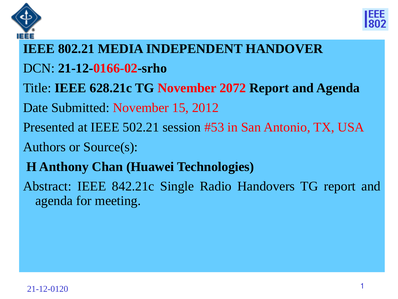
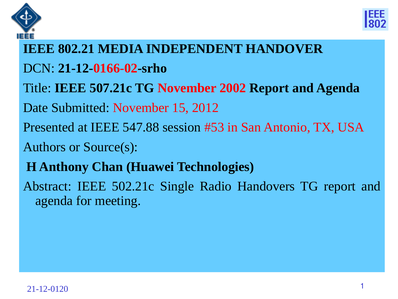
628.21c: 628.21c -> 507.21c
2072: 2072 -> 2002
502.21: 502.21 -> 547.88
842.21c: 842.21c -> 502.21c
